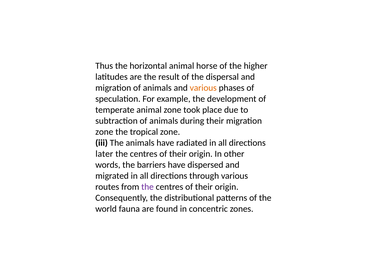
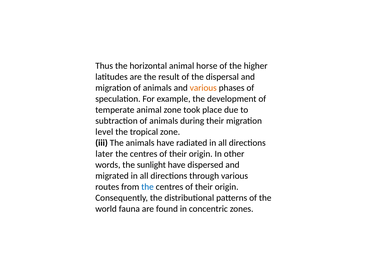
zone at (104, 132): zone -> level
barriers: barriers -> sunlight
the at (148, 187) colour: purple -> blue
